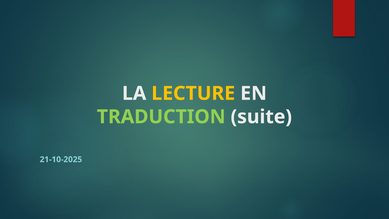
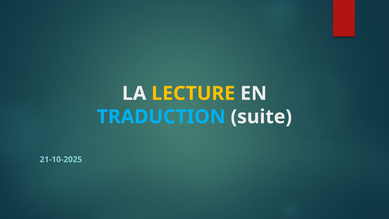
TRADUCTION colour: light green -> light blue
